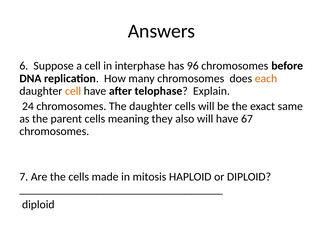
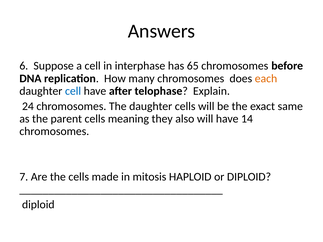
96: 96 -> 65
cell at (73, 91) colour: orange -> blue
67: 67 -> 14
